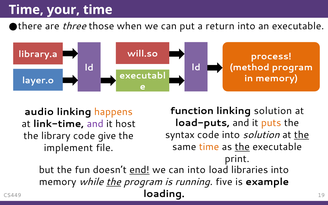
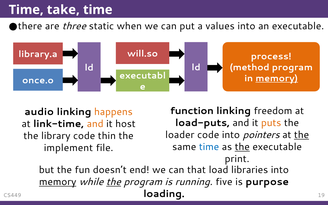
your: your -> take
those: those -> static
return: return -> values
memory at (277, 78) underline: none -> present
layer.o: layer.o -> once.o
linking solution: solution -> freedom
and at (95, 124) colour: purple -> orange
syntax: syntax -> loader
into solution: solution -> pointers
give: give -> thin
time at (209, 147) colour: orange -> blue
end underline: present -> none
can into: into -> that
memory at (58, 182) underline: none -> present
example: example -> purpose
